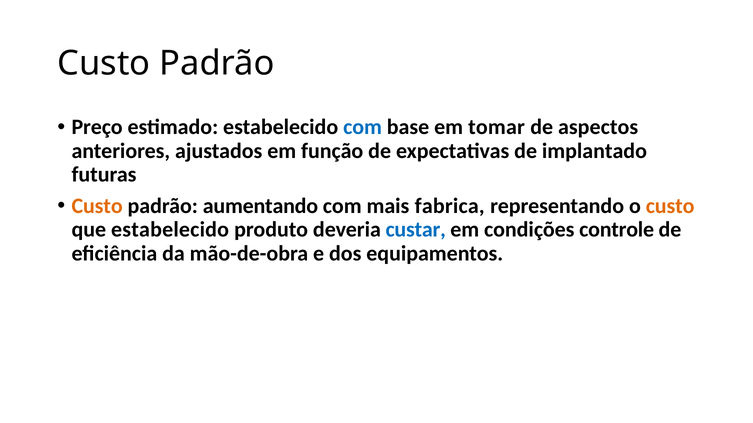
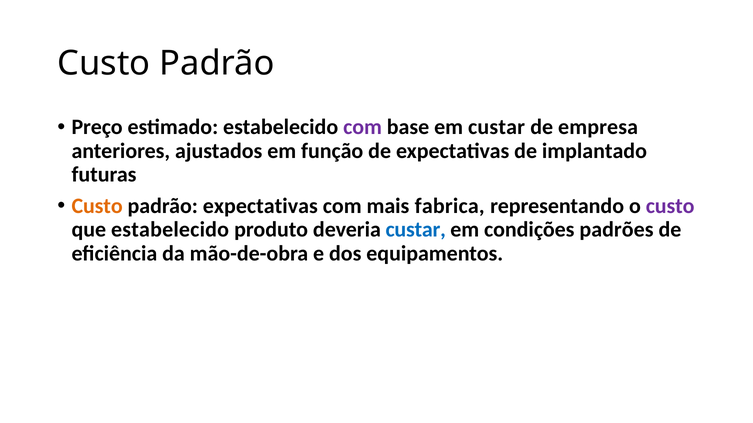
com at (363, 127) colour: blue -> purple
em tomar: tomar -> custar
aspectos: aspectos -> empresa
padrão aumentando: aumentando -> expectativas
custo at (670, 206) colour: orange -> purple
controle: controle -> padrões
